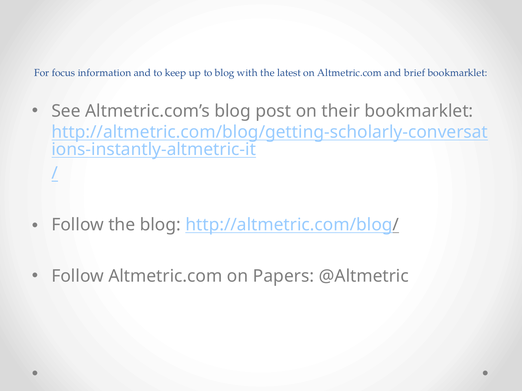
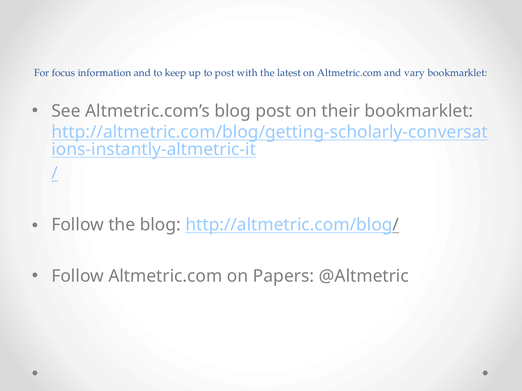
to blog: blog -> post
brief: brief -> vary
